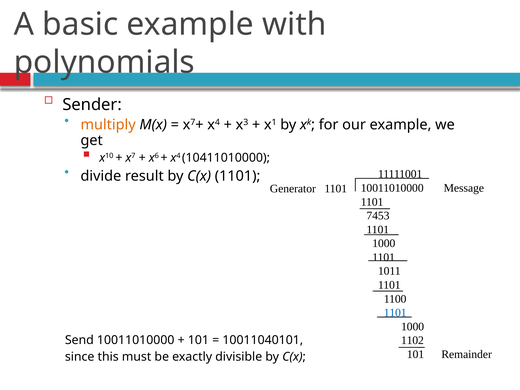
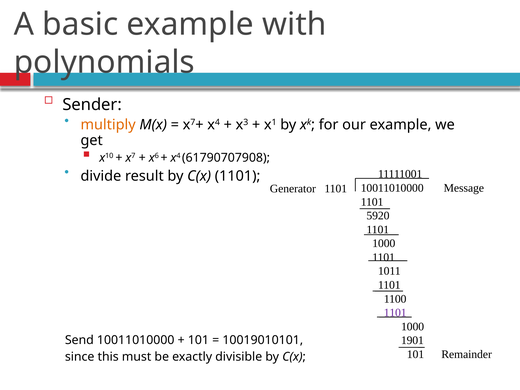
10411010000: 10411010000 -> 61790707908
7453: 7453 -> 5920
1101 at (395, 313) colour: blue -> purple
1102: 1102 -> 1901
10011040101: 10011040101 -> 10019010101
